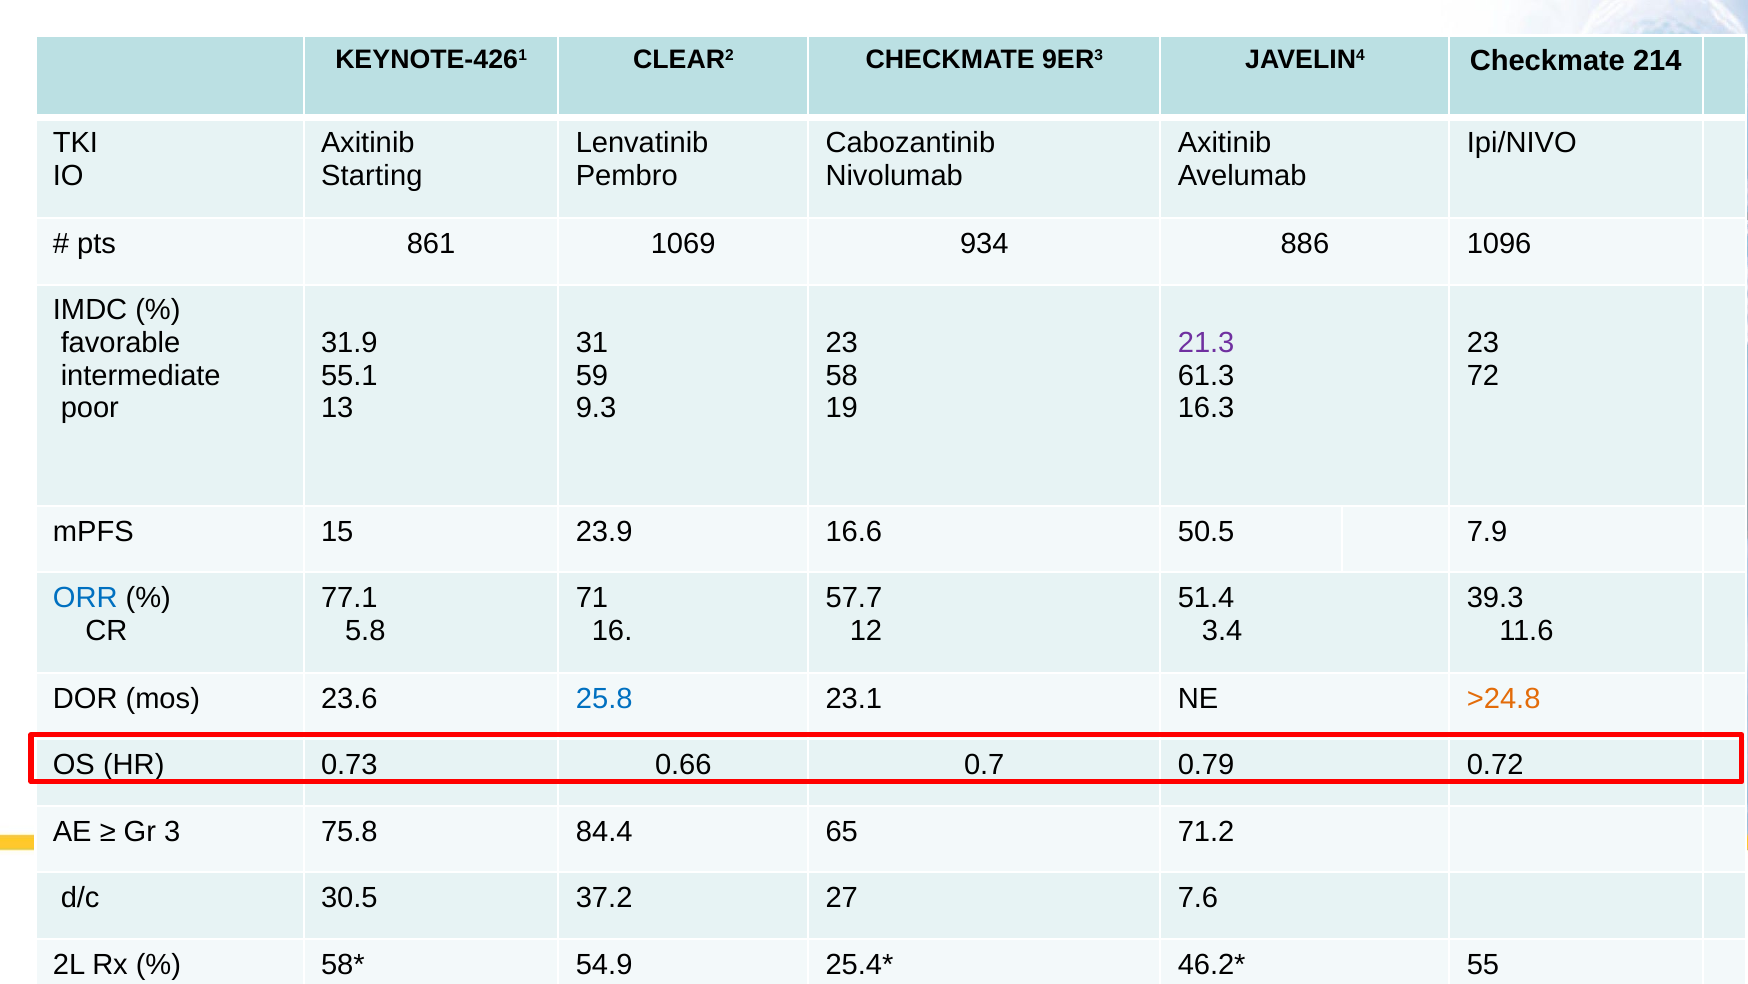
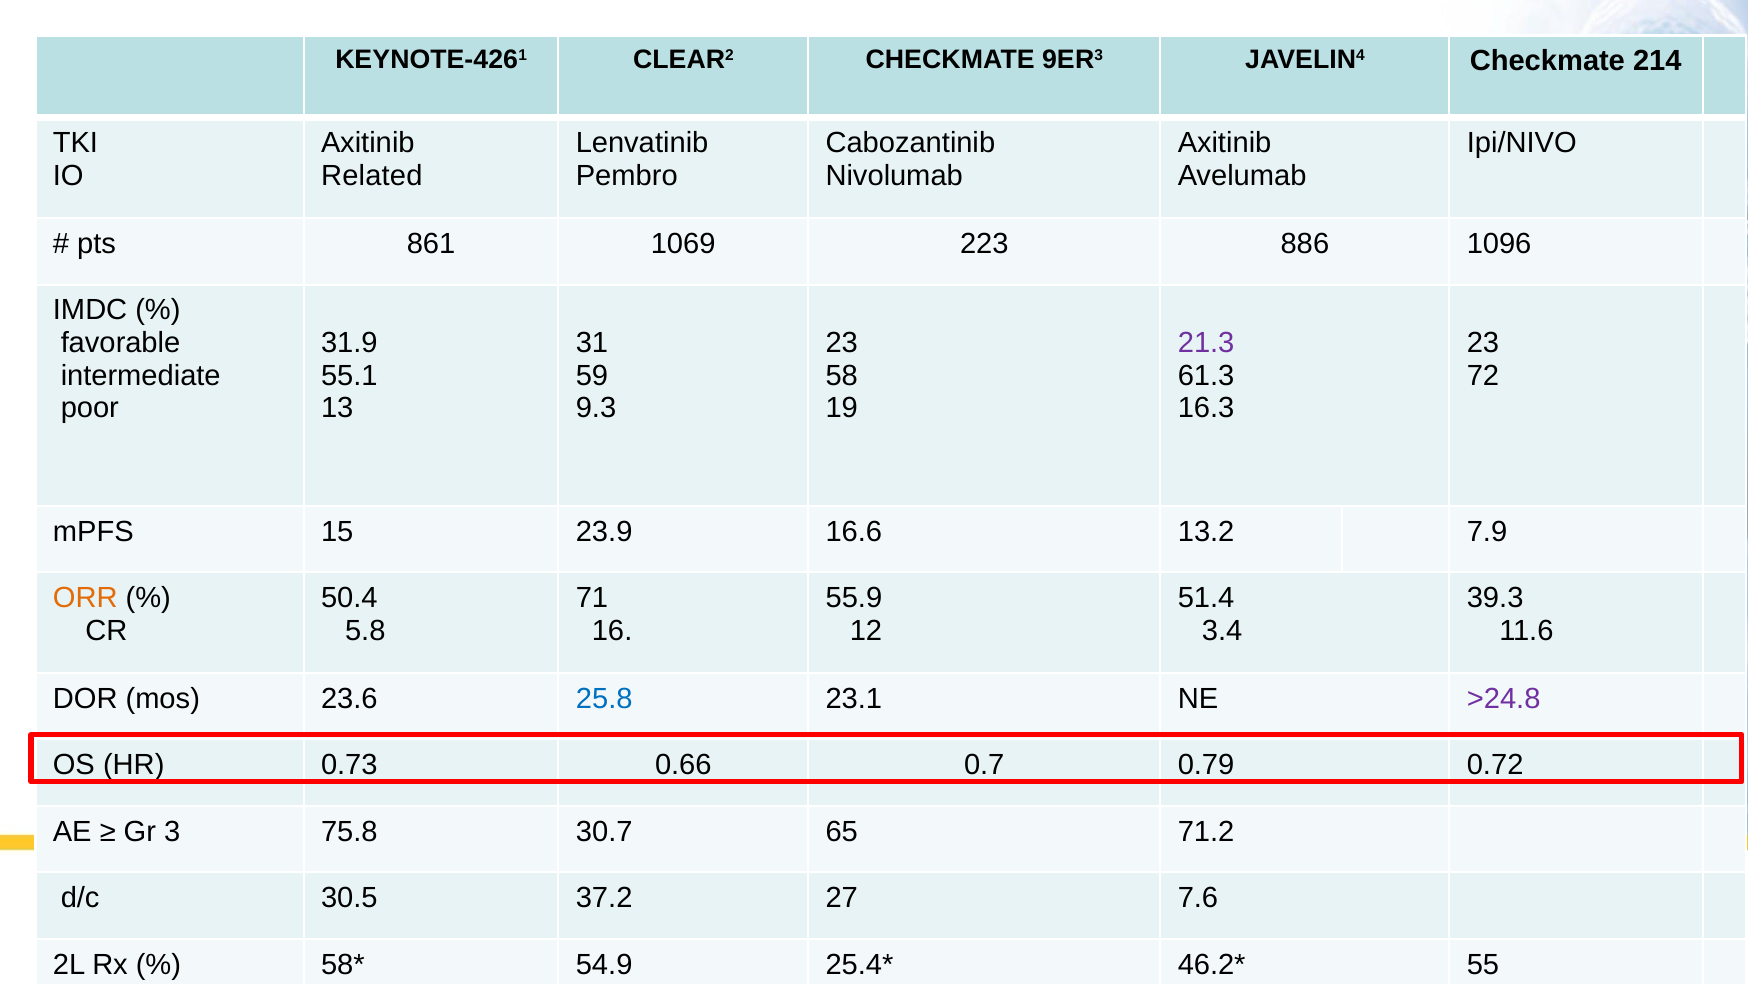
Starting: Starting -> Related
934: 934 -> 223
50.5: 50.5 -> 13.2
ORR colour: blue -> orange
77.1: 77.1 -> 50.4
57.7: 57.7 -> 55.9
>24.8 colour: orange -> purple
84.4: 84.4 -> 30.7
